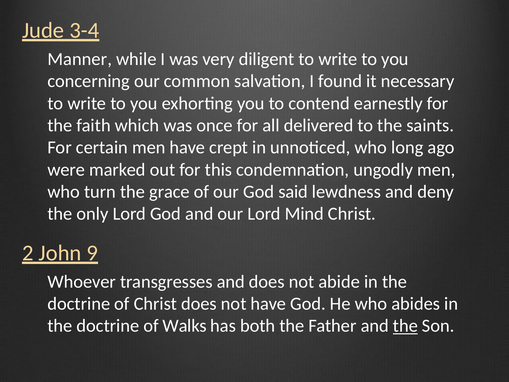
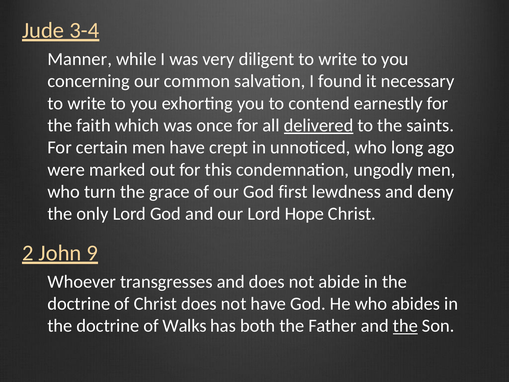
delivered underline: none -> present
said: said -> first
Mind: Mind -> Hope
